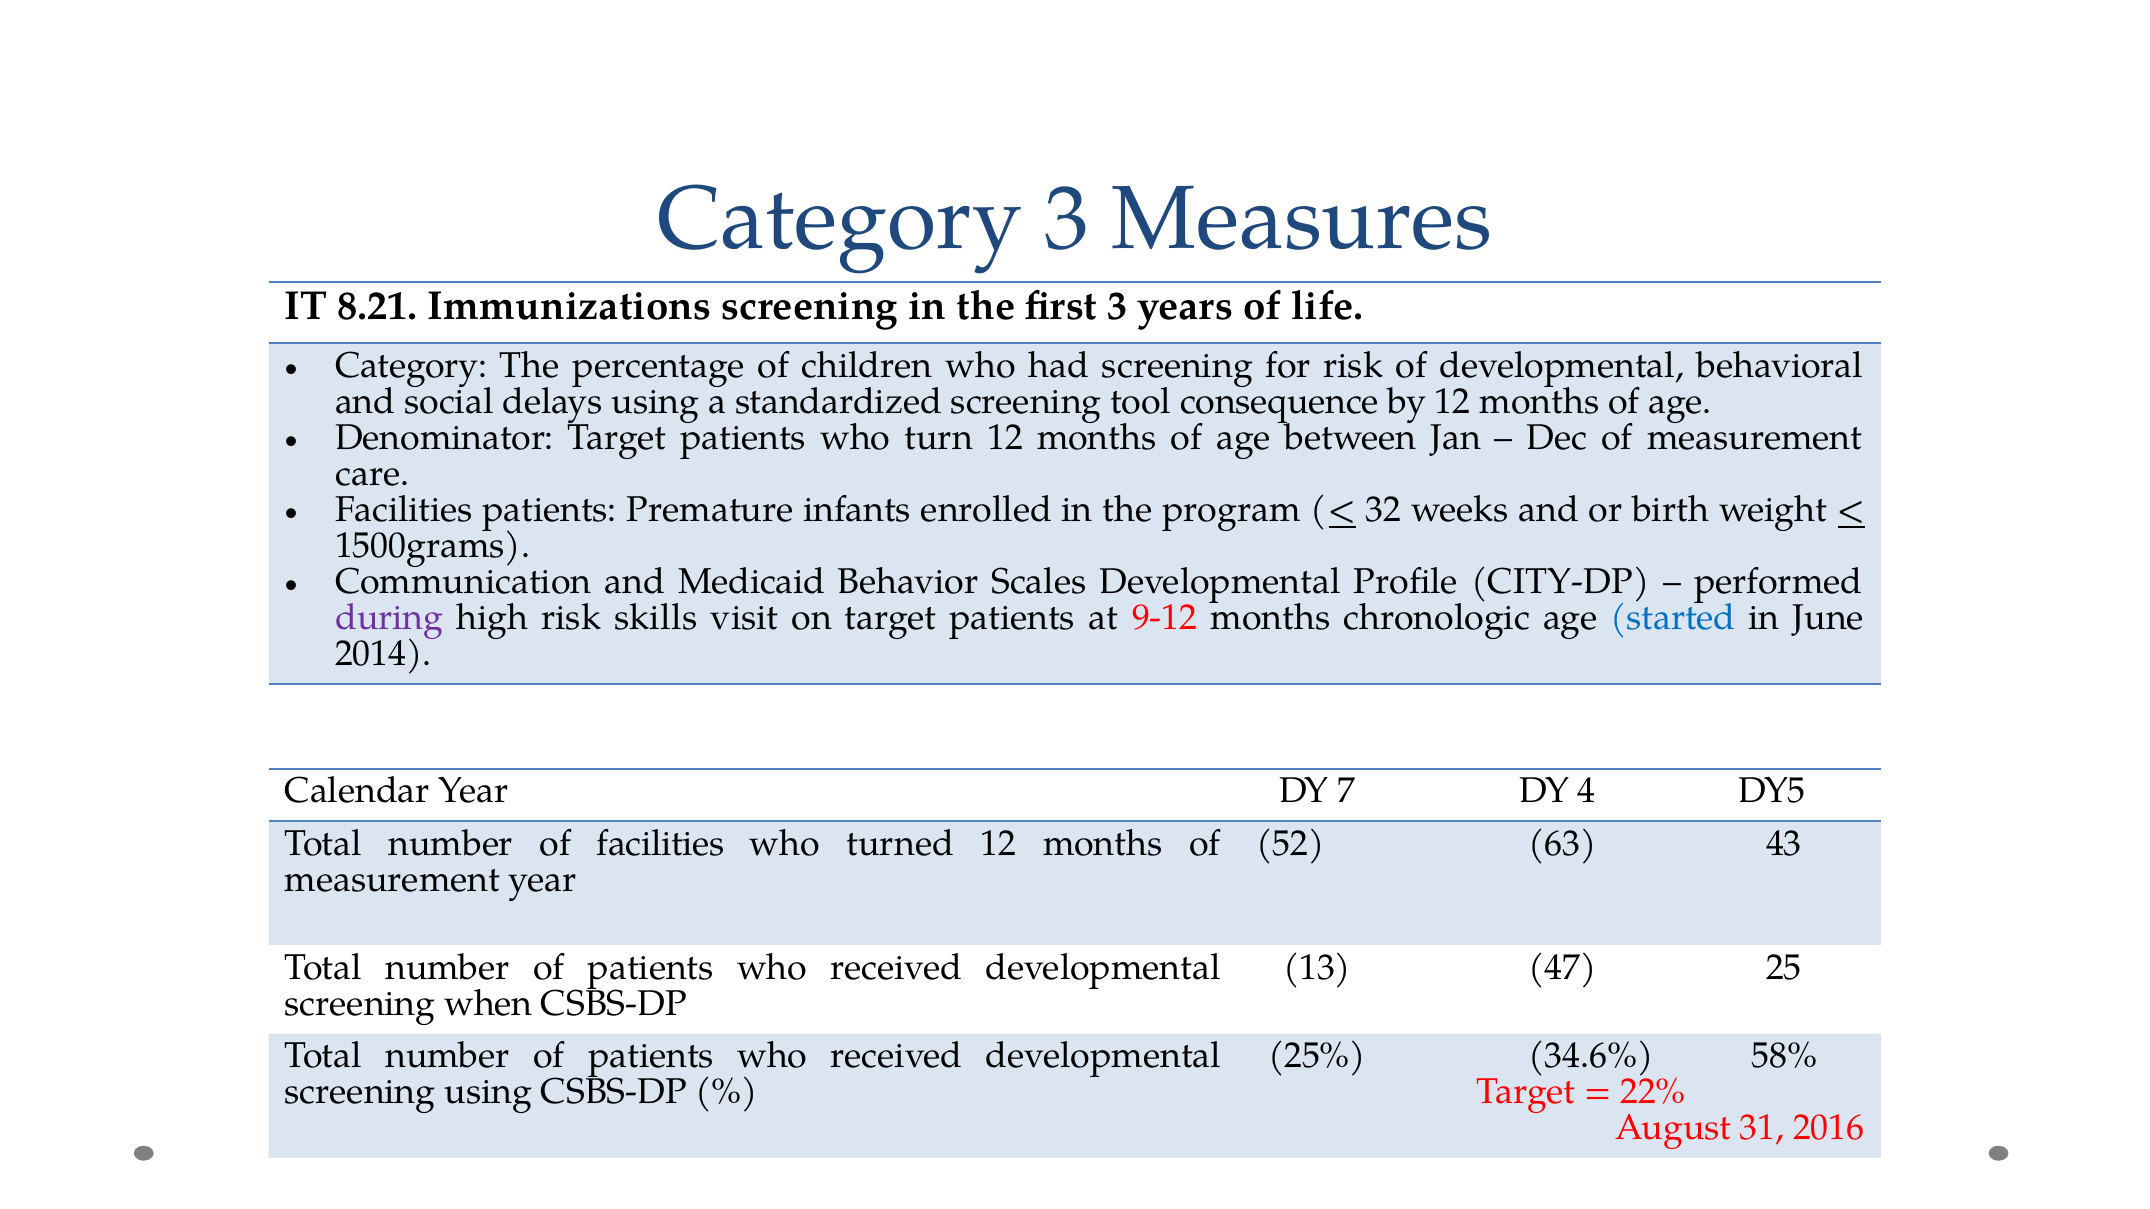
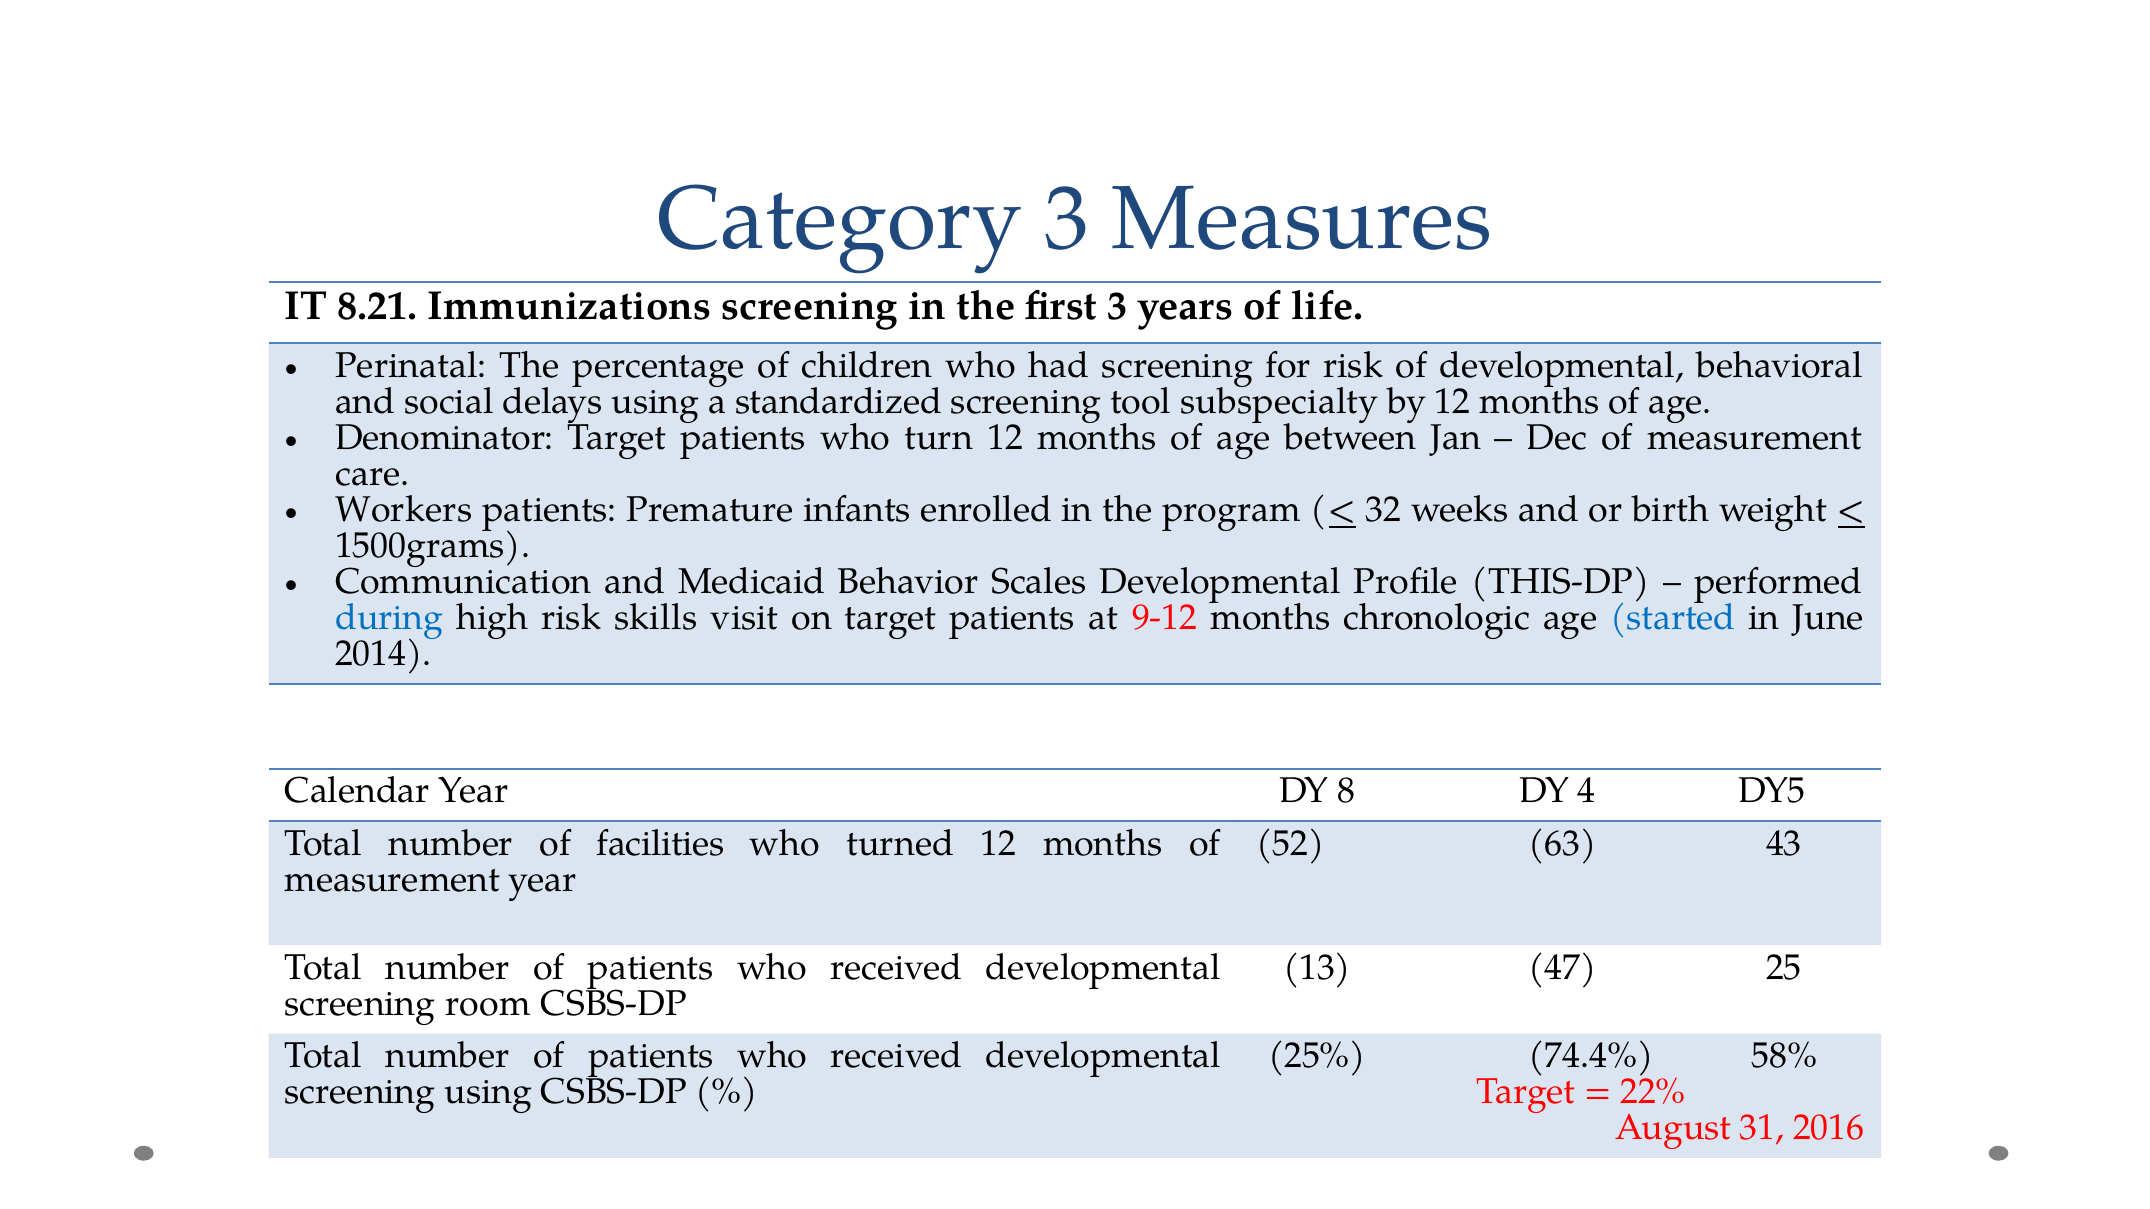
Category at (411, 365): Category -> Perinatal
consequence: consequence -> subspecialty
Facilities at (404, 510): Facilities -> Workers
CITY-DP: CITY-DP -> THIS-DP
during colour: purple -> blue
7: 7 -> 8
when: when -> room
34.6%: 34.6% -> 74.4%
